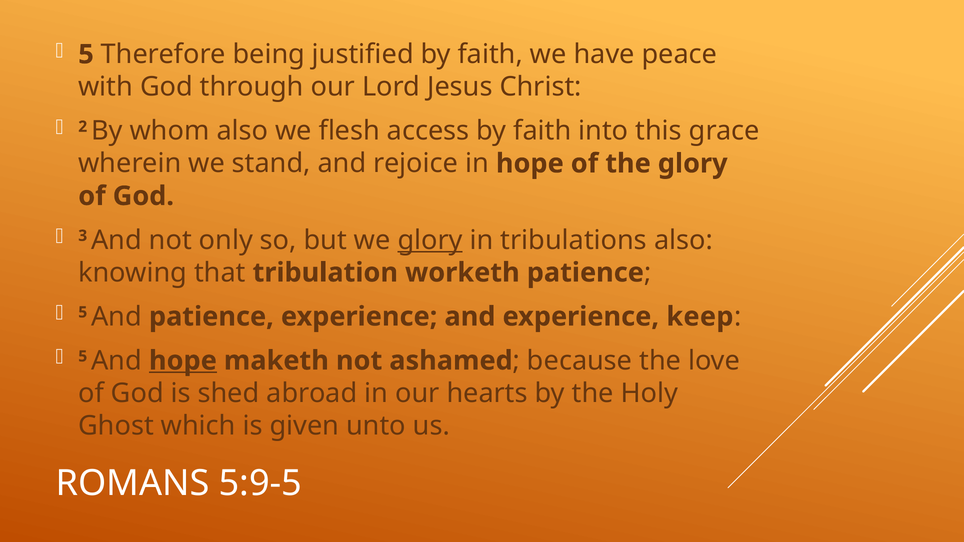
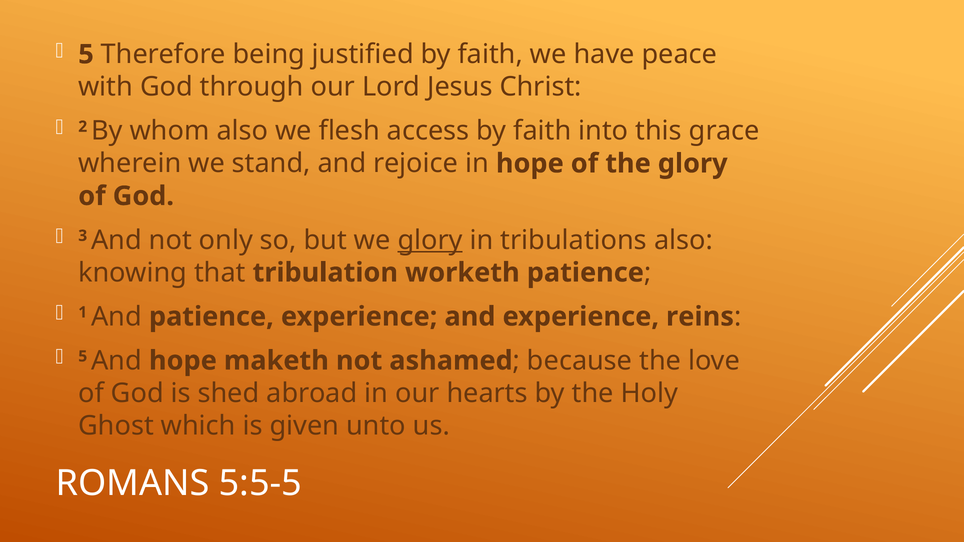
5 at (83, 312): 5 -> 1
keep: keep -> reins
hope at (183, 361) underline: present -> none
5:9-5: 5:9-5 -> 5:5-5
